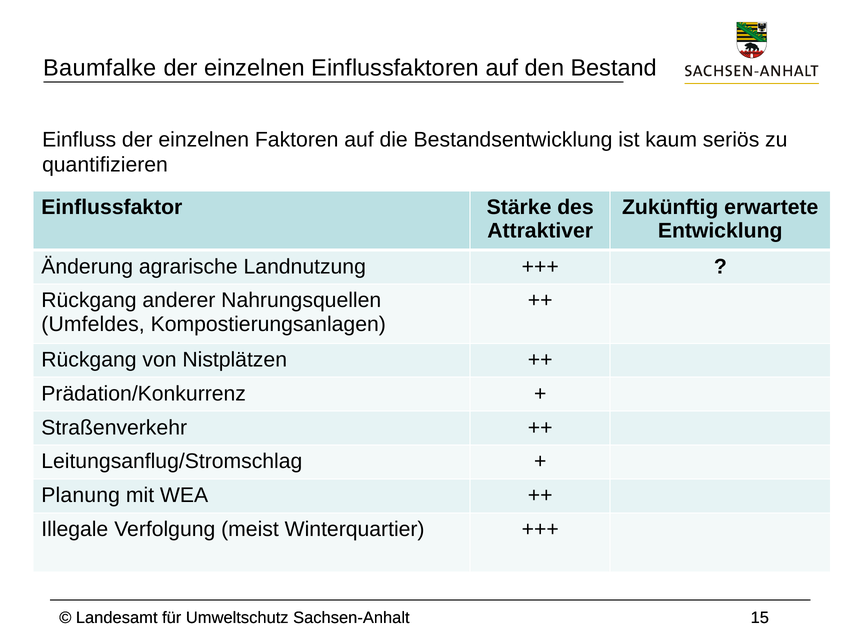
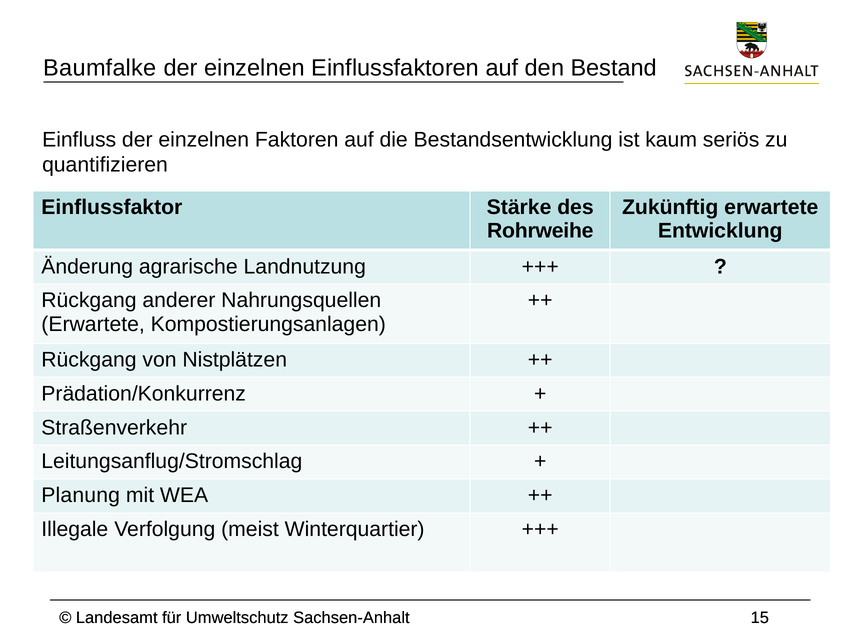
Attraktiver: Attraktiver -> Rohrweihe
Umfeldes at (93, 324): Umfeldes -> Erwartete
